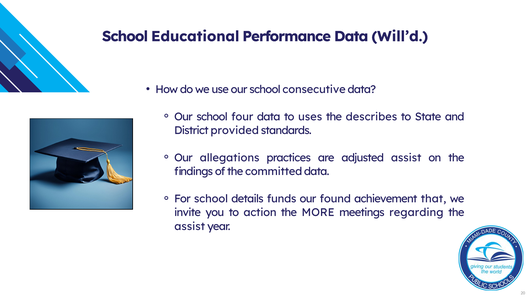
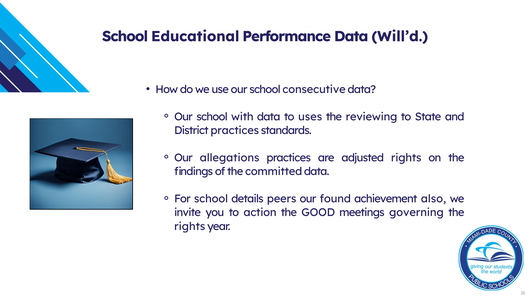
four: four -> with
describes: describes -> reviewing
District provided: provided -> practices
adjusted assist: assist -> rights
funds: funds -> peers
that: that -> also
MORE: MORE -> GOOD
regarding: regarding -> governing
assist at (190, 226): assist -> rights
